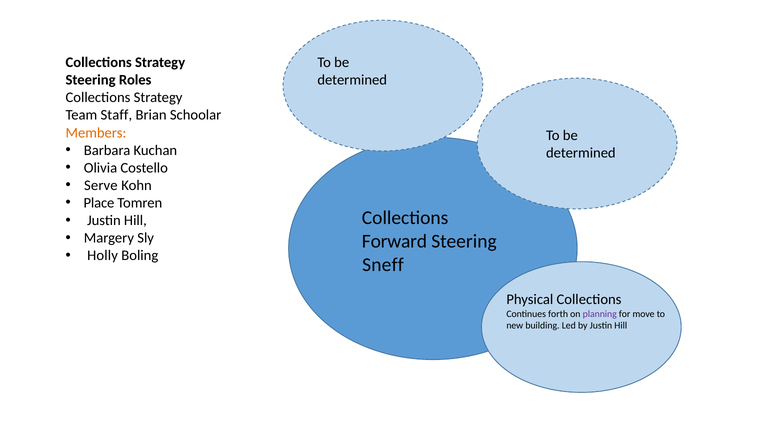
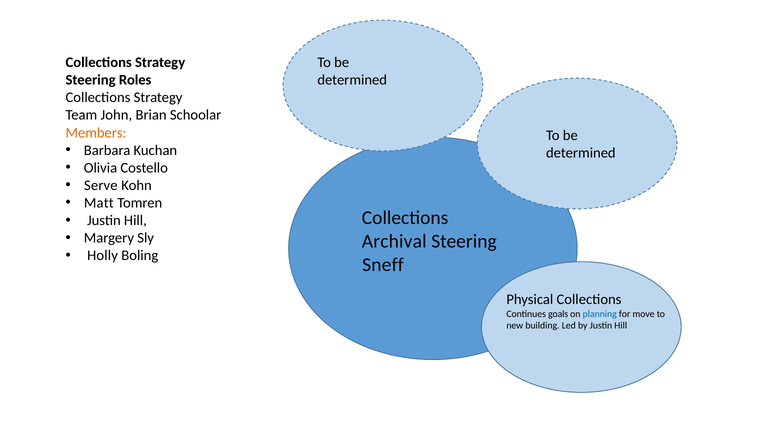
Staff: Staff -> John
Place: Place -> Matt
Forward: Forward -> Archival
forth: forth -> goals
planning colour: purple -> blue
